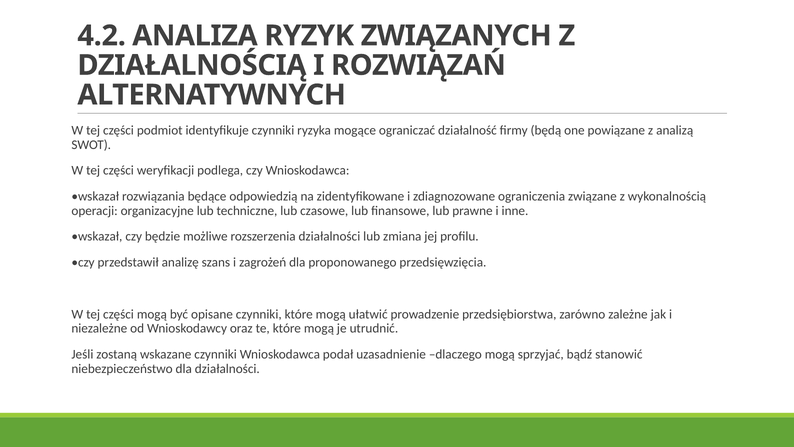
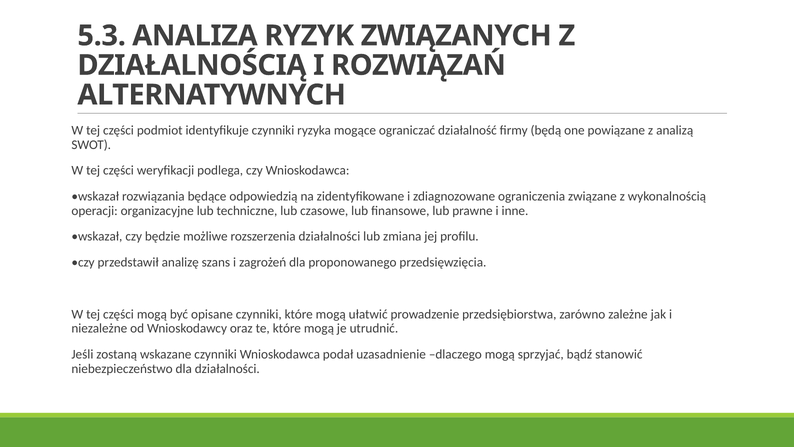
4.2: 4.2 -> 5.3
